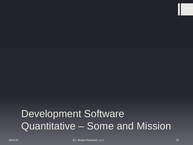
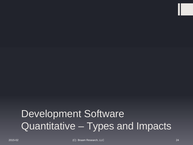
Some: Some -> Types
Mission: Mission -> Impacts
